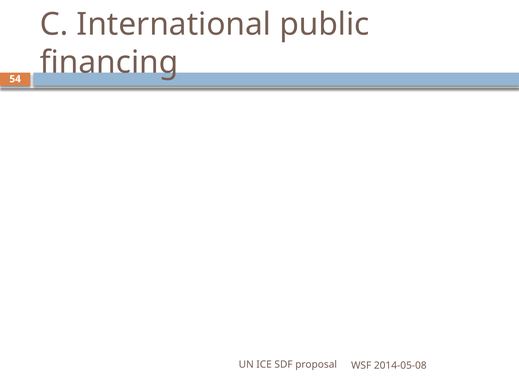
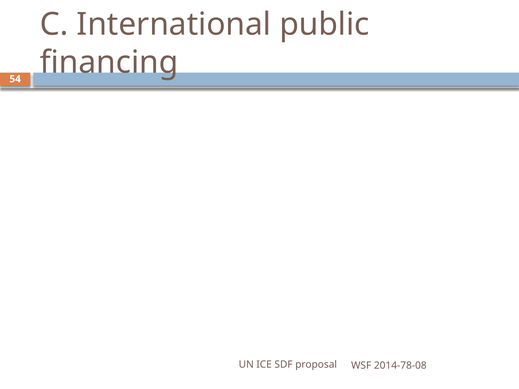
2014-05-08: 2014-05-08 -> 2014-78-08
